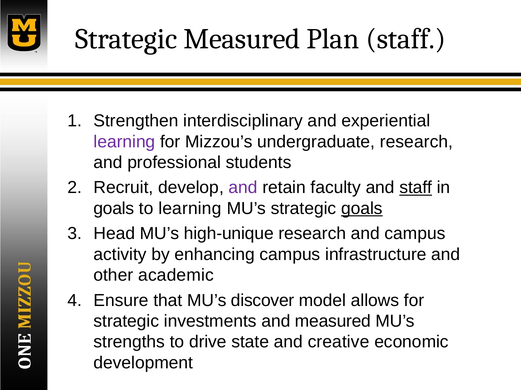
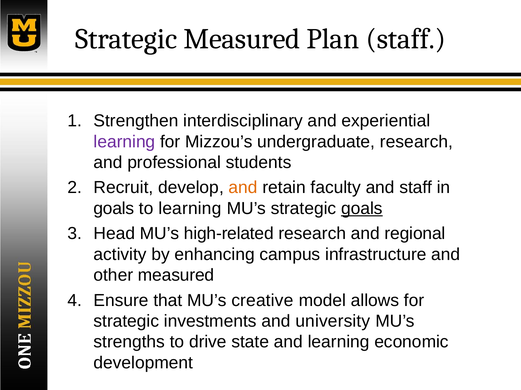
and at (243, 188) colour: purple -> orange
staff at (416, 188) underline: present -> none
high-unique: high-unique -> high-related
and campus: campus -> regional
other academic: academic -> measured
discover: discover -> creative
and measured: measured -> university
and creative: creative -> learning
